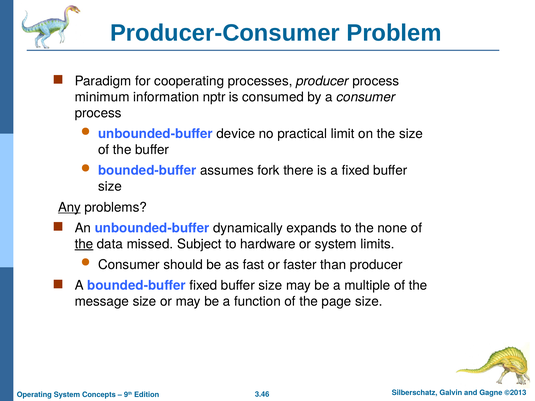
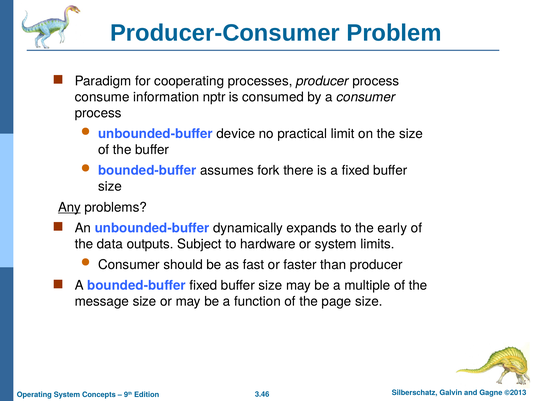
minimum: minimum -> consume
none: none -> early
the at (84, 244) underline: present -> none
missed: missed -> outputs
